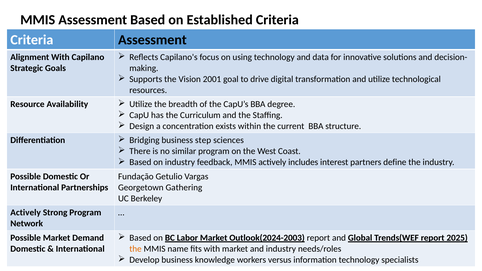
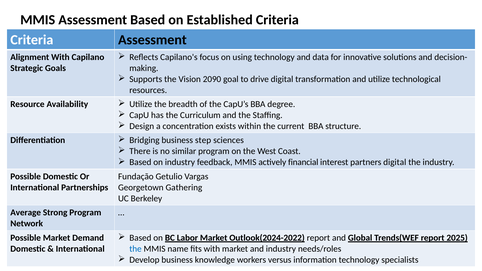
2001: 2001 -> 2090
includes: includes -> financial
partners define: define -> digital
Actively at (26, 213): Actively -> Average
Outlook(2024-2003: Outlook(2024-2003 -> Outlook(2024-2022
the at (136, 249) colour: orange -> blue
